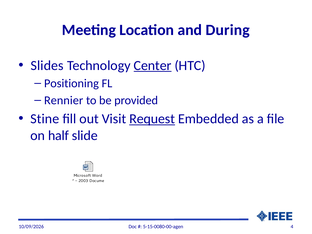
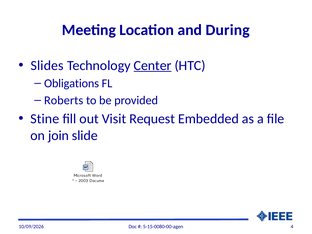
Positioning: Positioning -> Obligations
Rennier: Rennier -> Roberts
Request underline: present -> none
half: half -> join
